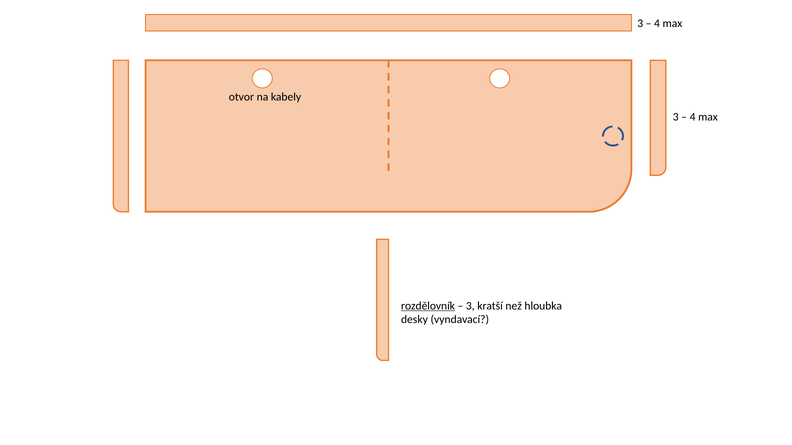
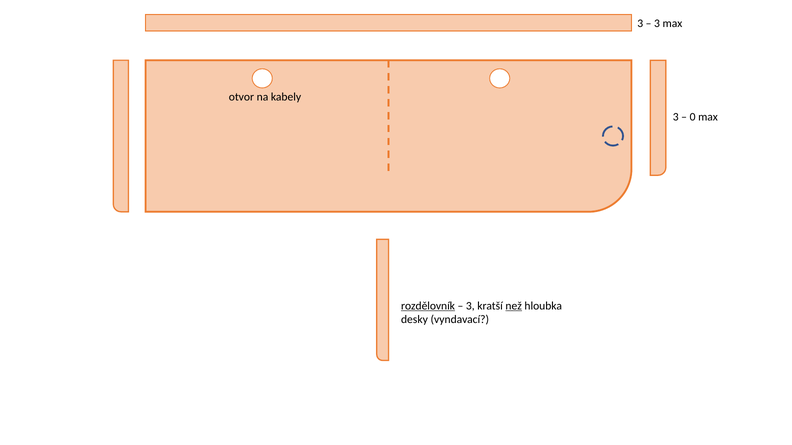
4 at (657, 23): 4 -> 3
4 at (693, 117): 4 -> 0
než underline: none -> present
